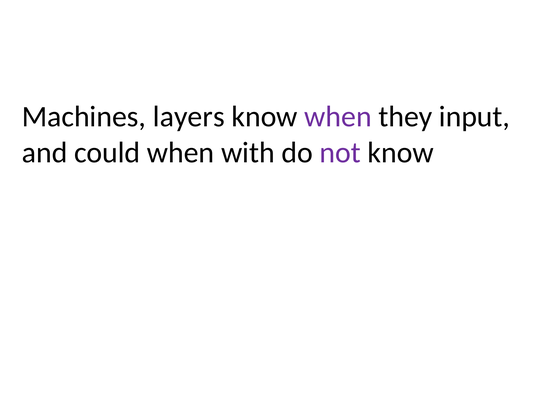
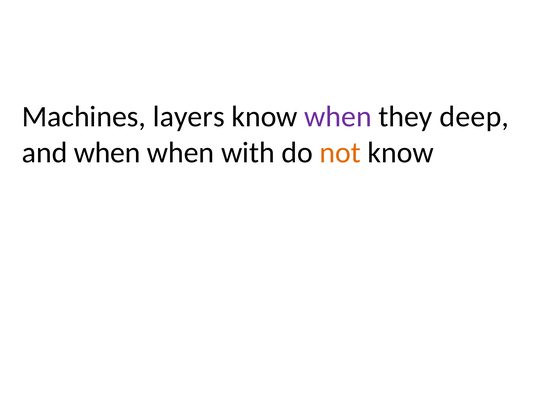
input: input -> deep
and could: could -> when
not colour: purple -> orange
